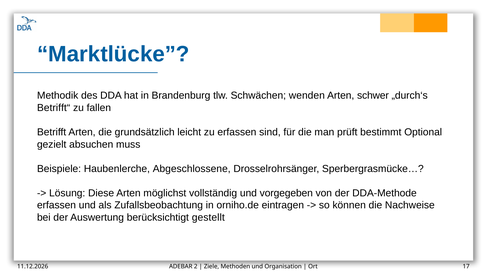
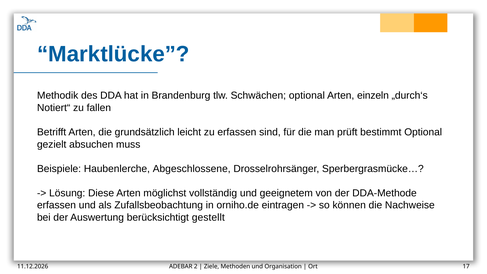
Schwächen wenden: wenden -> optional
schwer: schwer -> einzeln
Betrifft“: Betrifft“ -> Notiert“
vorgegeben: vorgegeben -> geeignetem
